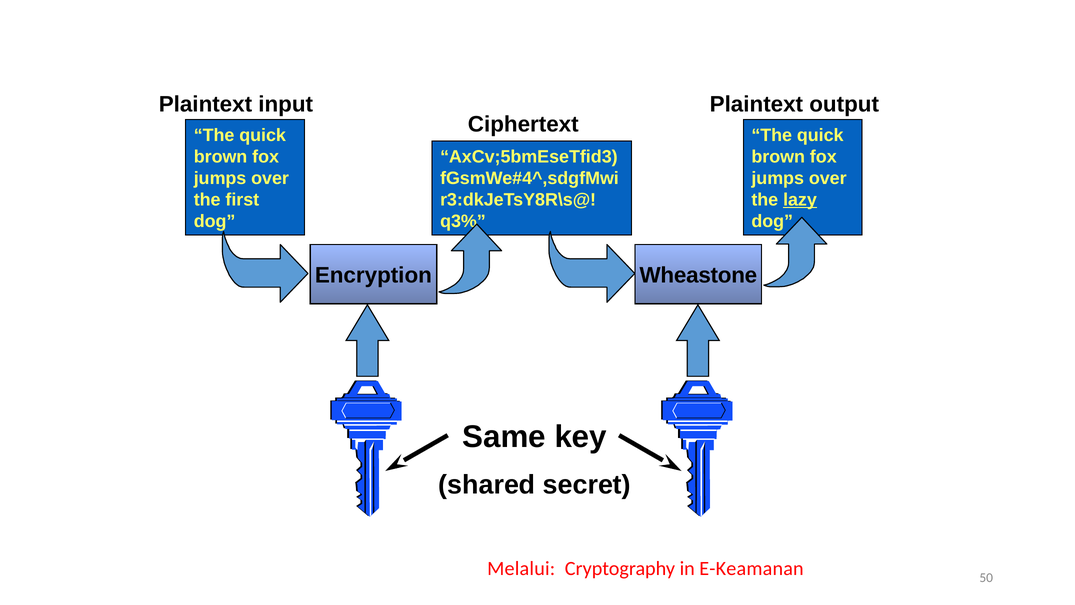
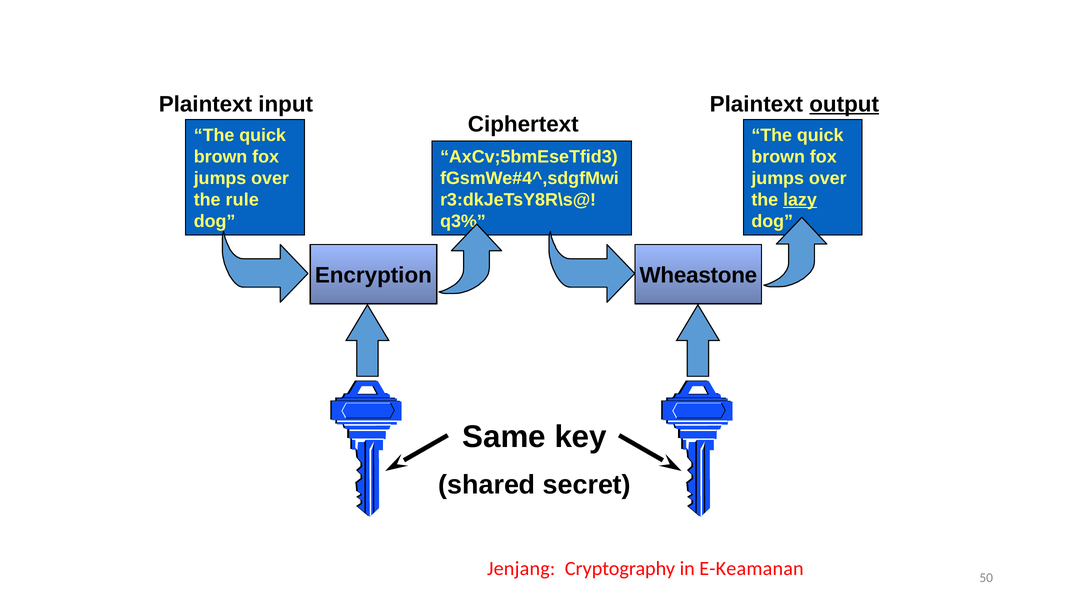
output underline: none -> present
first: first -> rule
Melalui: Melalui -> Jenjang
